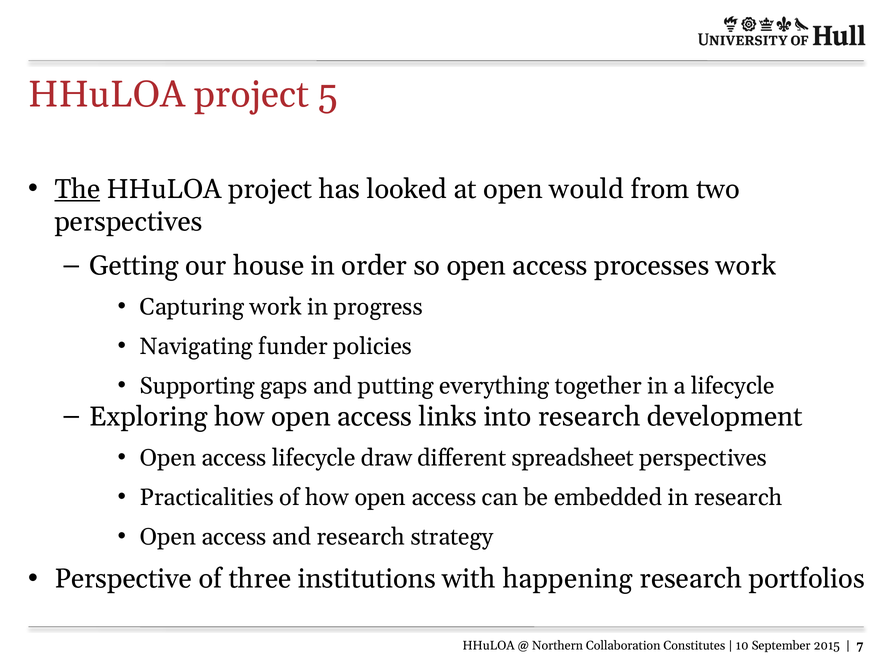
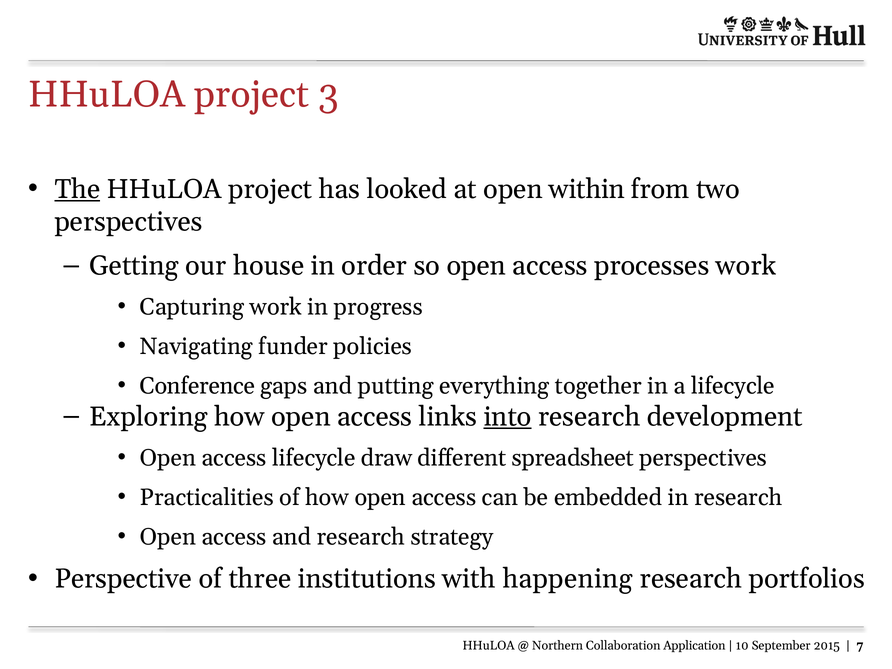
5: 5 -> 3
would: would -> within
Supporting: Supporting -> Conference
into underline: none -> present
Constitutes: Constitutes -> Application
